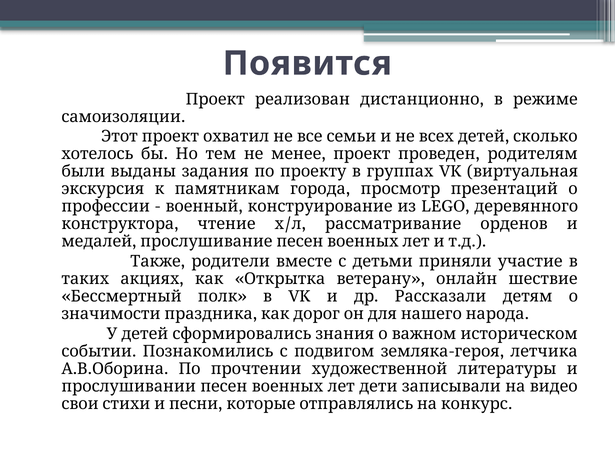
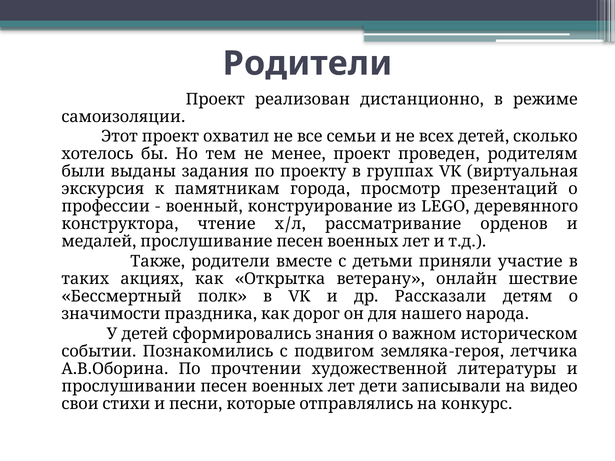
Появится at (307, 63): Появится -> Родители
